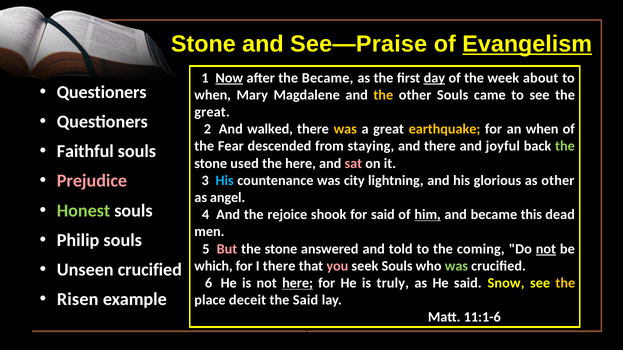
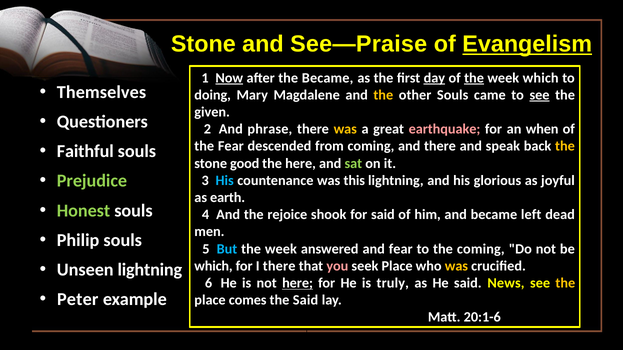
the at (474, 78) underline: none -> present
week about: about -> which
Questioners at (102, 92): Questioners -> Themselves
when at (213, 95): when -> doing
see at (540, 95) underline: none -> present
great at (212, 112): great -> given
walked: walked -> phrase
earthquake colour: yellow -> pink
from staying: staying -> coming
joyful: joyful -> speak
the at (565, 146) colour: light green -> yellow
used: used -> good
sat colour: pink -> light green
Prejudice colour: pink -> light green
city: city -> this
as other: other -> joyful
angel: angel -> earth
him underline: present -> none
this: this -> left
But colour: pink -> light blue
stone at (281, 249): stone -> week
and told: told -> fear
not at (546, 249) underline: present -> none
seek Souls: Souls -> Place
was at (456, 266) colour: light green -> yellow
Unseen crucified: crucified -> lightning
Snow: Snow -> News
Risen: Risen -> Peter
deceit: deceit -> comes
11:1-6: 11:1-6 -> 20:1-6
